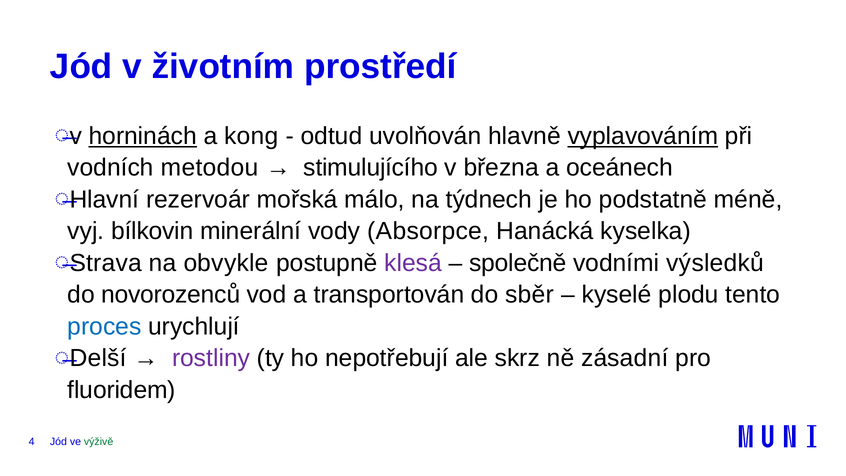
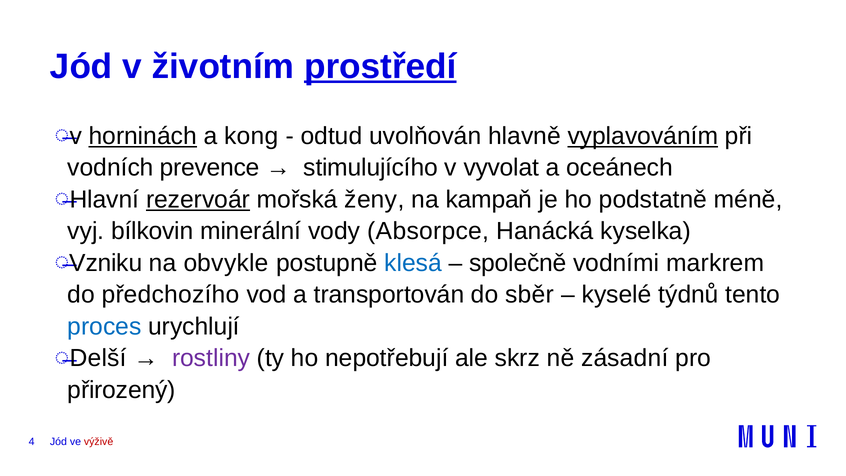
prostředí underline: none -> present
metodou: metodou -> prevence
března: března -> vyvolat
rezervoár underline: none -> present
málo: málo -> ženy
týdnech: týdnech -> kampaň
Strava: Strava -> Vzniku
klesá colour: purple -> blue
výsledků: výsledků -> markrem
novorozenců: novorozenců -> předchozího
plodu: plodu -> týdnů
fluoridem: fluoridem -> přirozený
výživě colour: green -> red
